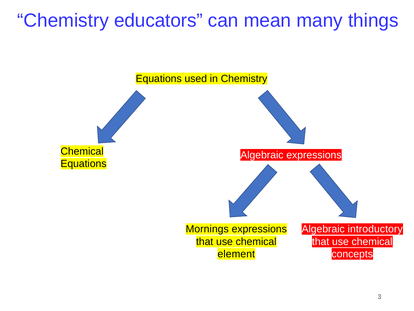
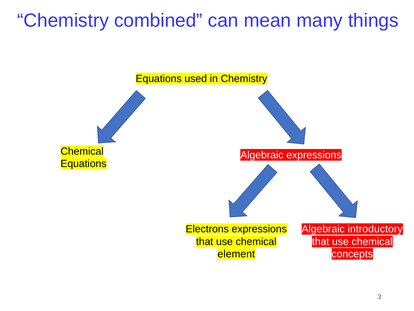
educators: educators -> combined
Mornings: Mornings -> Electrons
